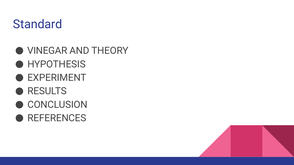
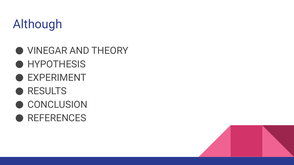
Standard: Standard -> Although
